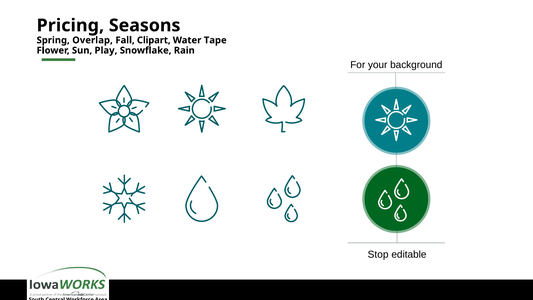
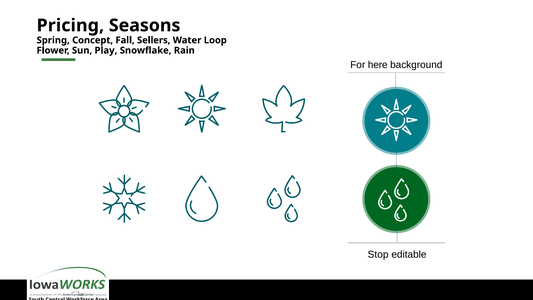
Overlap: Overlap -> Concept
Clipart: Clipart -> Sellers
Tape: Tape -> Loop
your: your -> here
